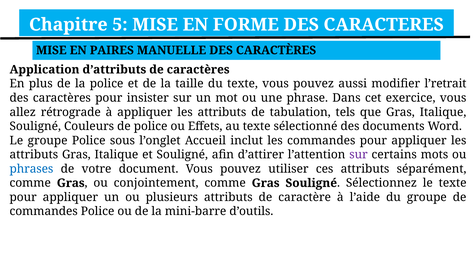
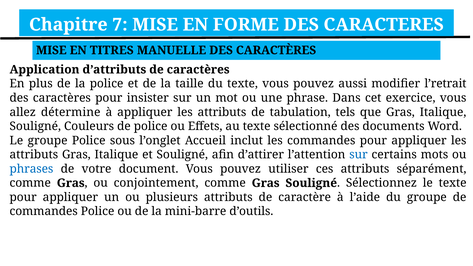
5: 5 -> 7
PAIRES: PAIRES -> TITRES
rétrograde: rétrograde -> détermine
sur at (358, 155) colour: purple -> blue
